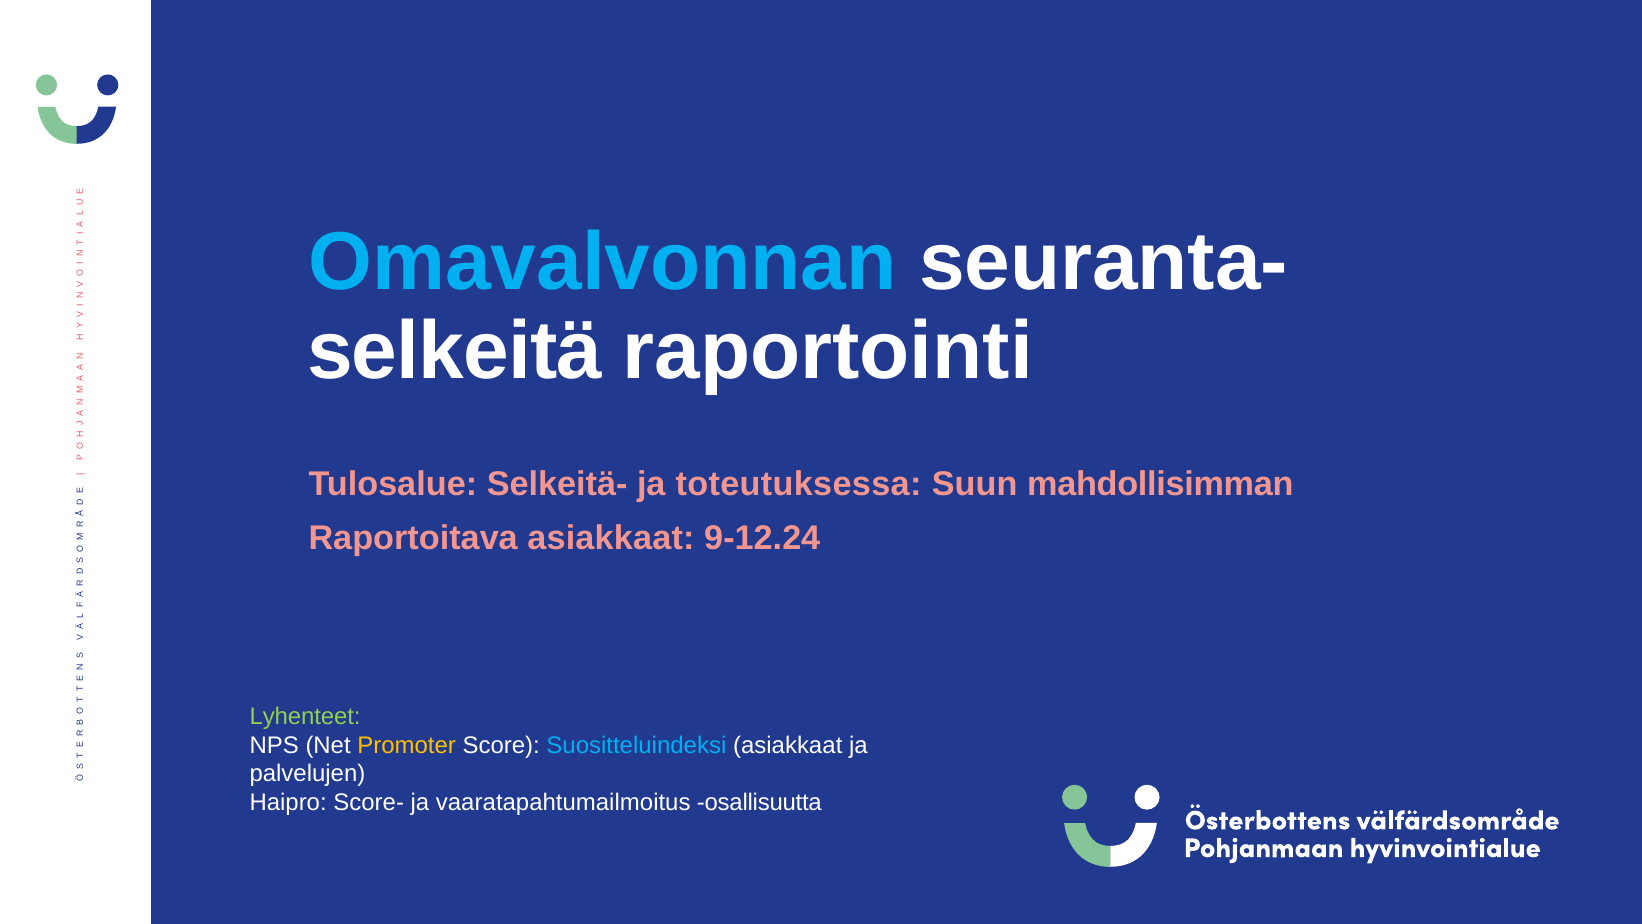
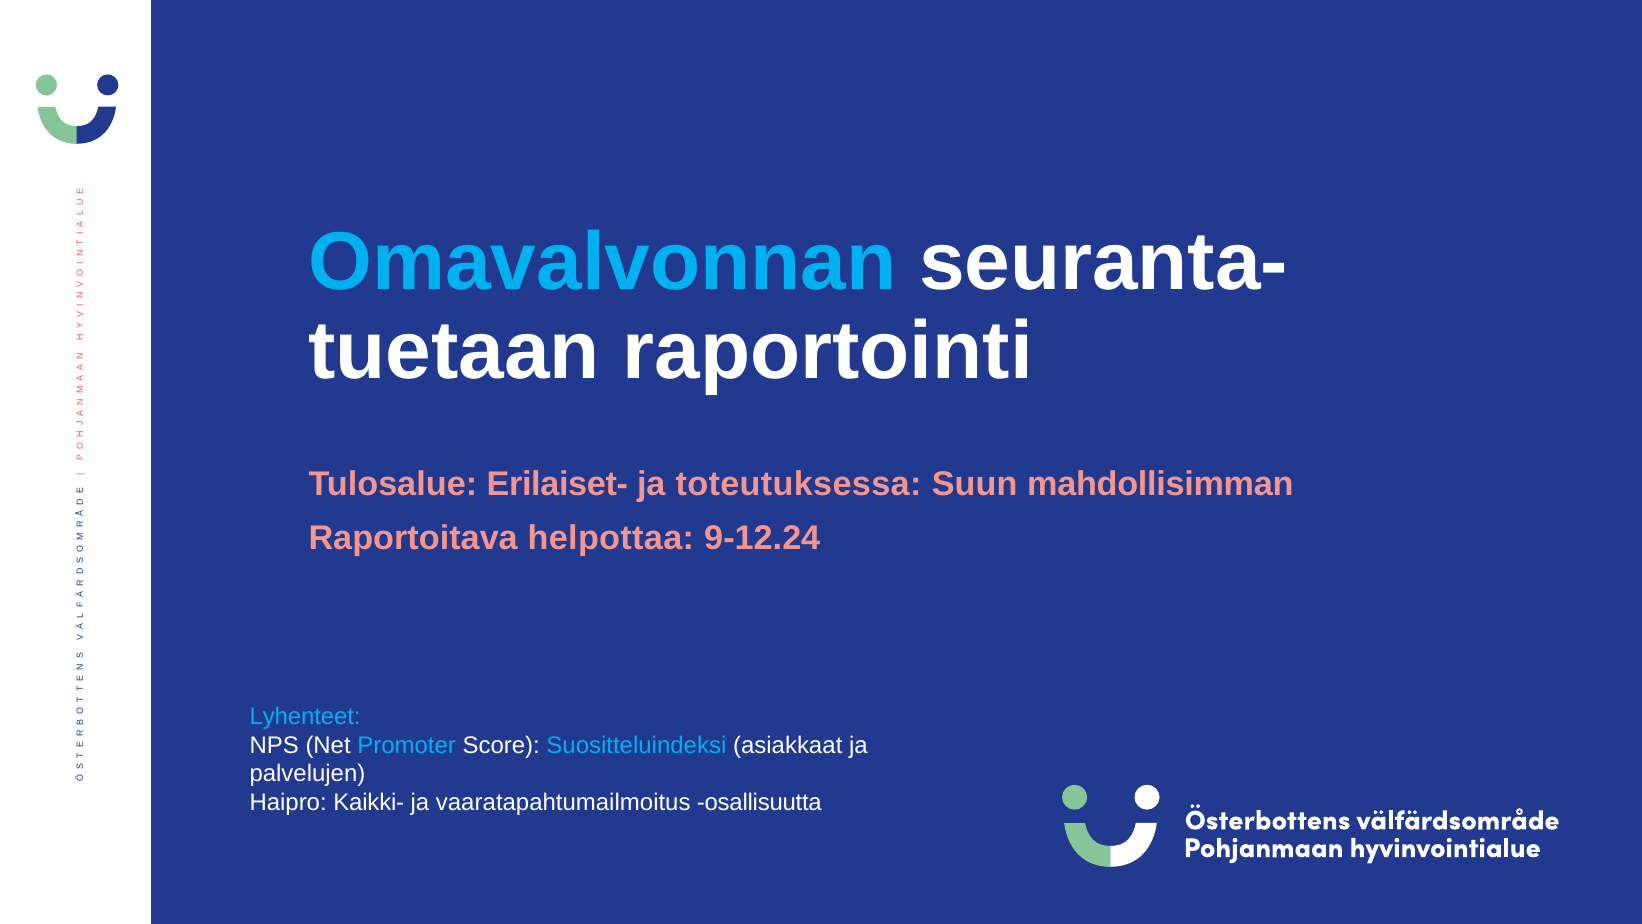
selkeitä: selkeitä -> tuetaan
Selkeitä-: Selkeitä- -> Erilaiset-
Raportoitava asiakkaat: asiakkaat -> helpottaa
Lyhenteet colour: light green -> light blue
Promoter colour: yellow -> light blue
Score-: Score- -> Kaikki-
